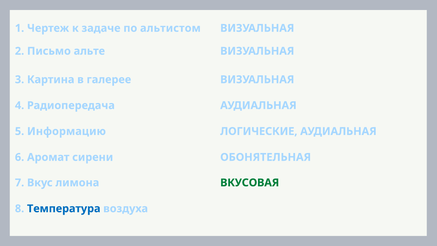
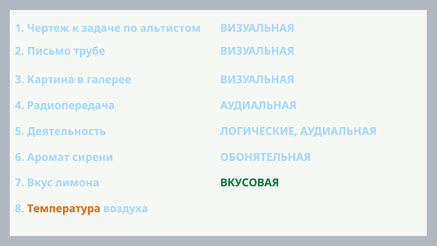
альте: альте -> трубе
Информацию: Информацию -> Деятельность
Температура colour: blue -> orange
